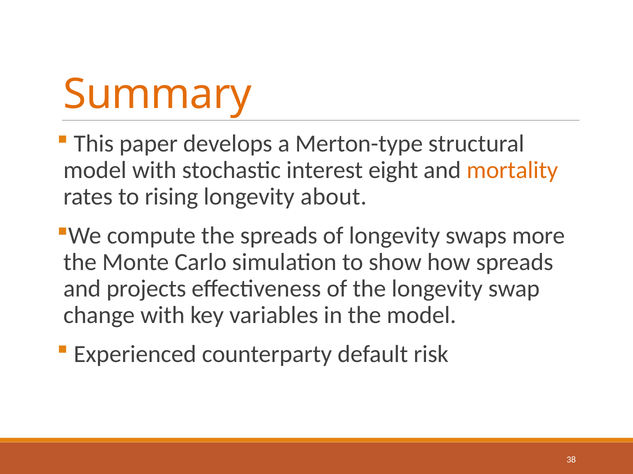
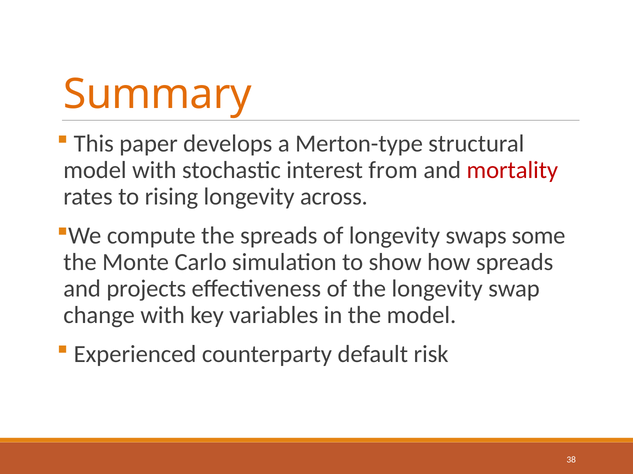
eight: eight -> from
mortality colour: orange -> red
about: about -> across
more: more -> some
